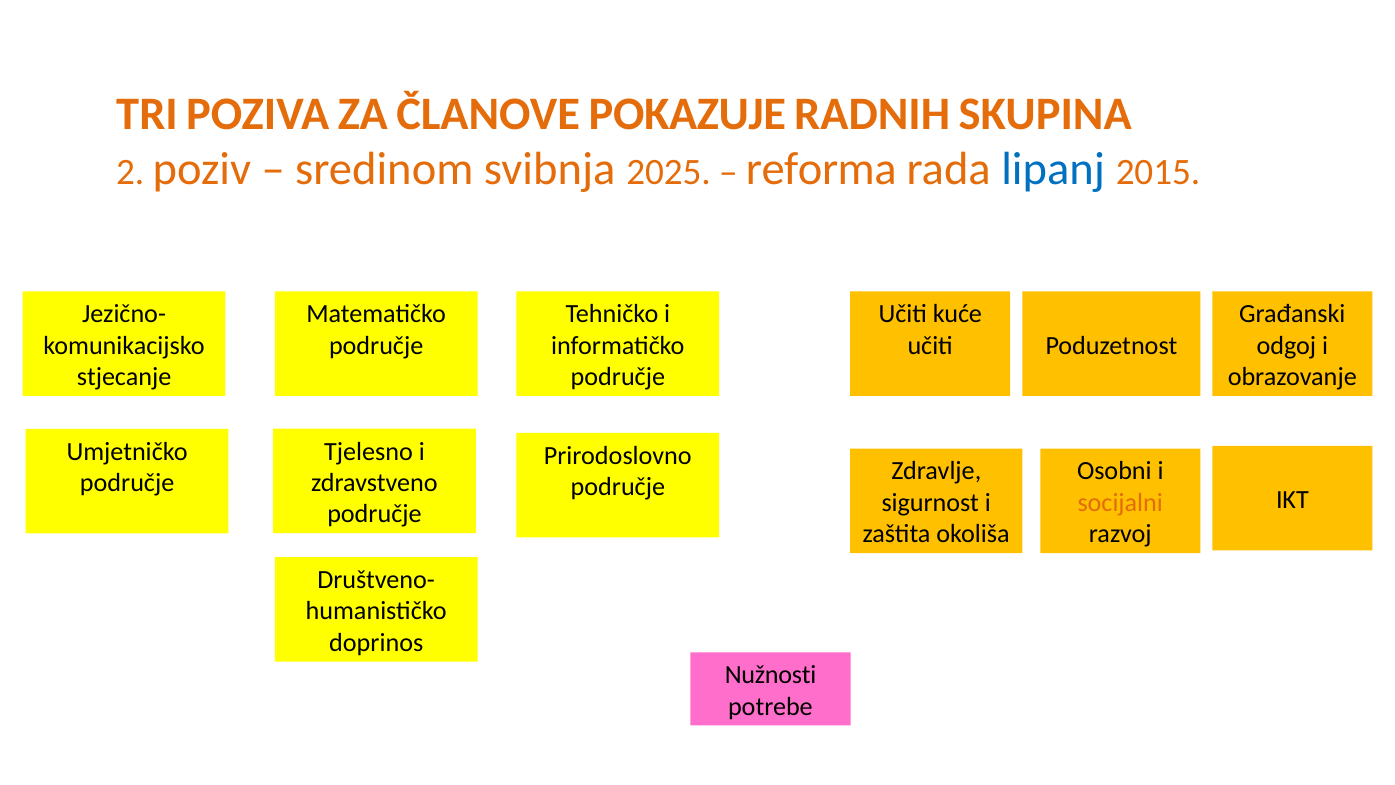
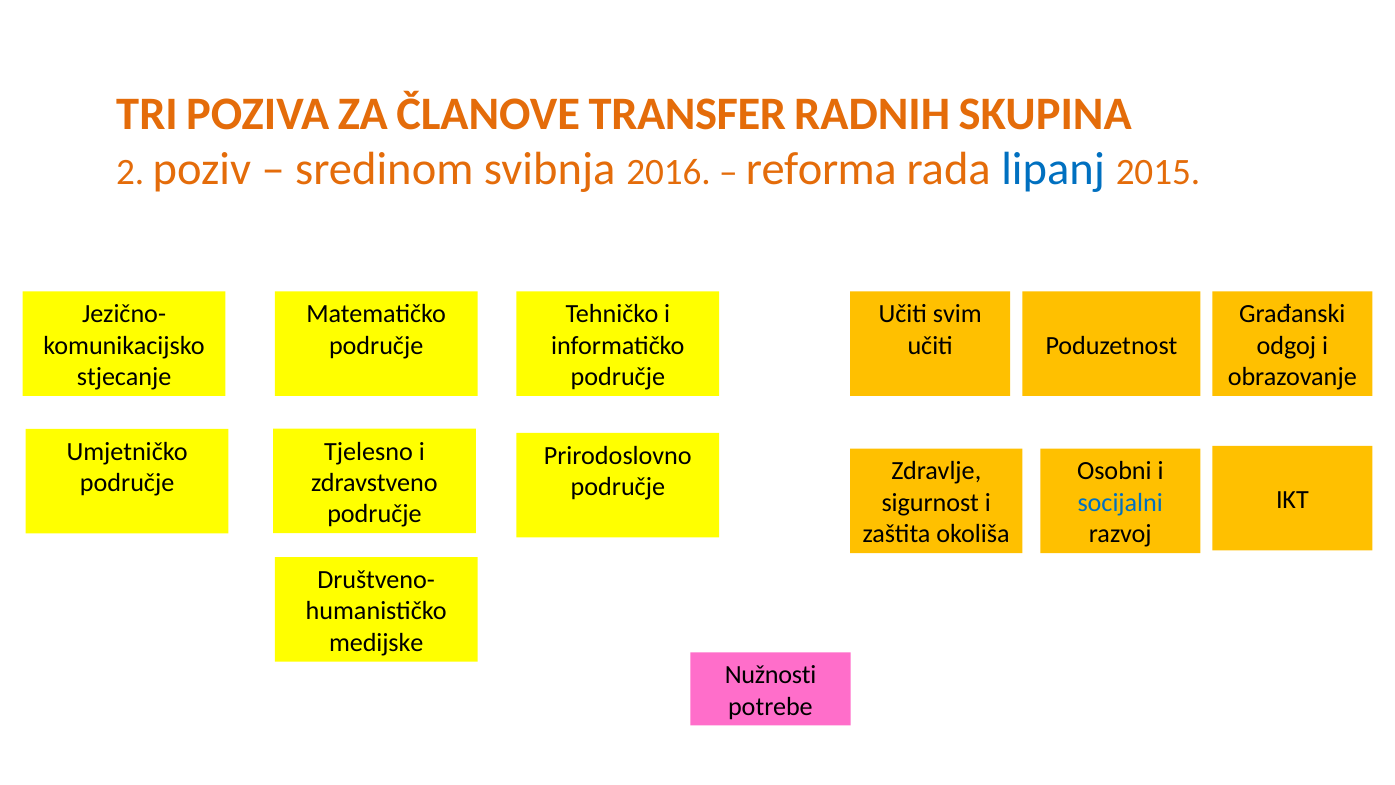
POKAZUJE: POKAZUJE -> TRANSFER
2025: 2025 -> 2016
kuće: kuće -> svim
socijalni colour: orange -> blue
doprinos: doprinos -> medijske
